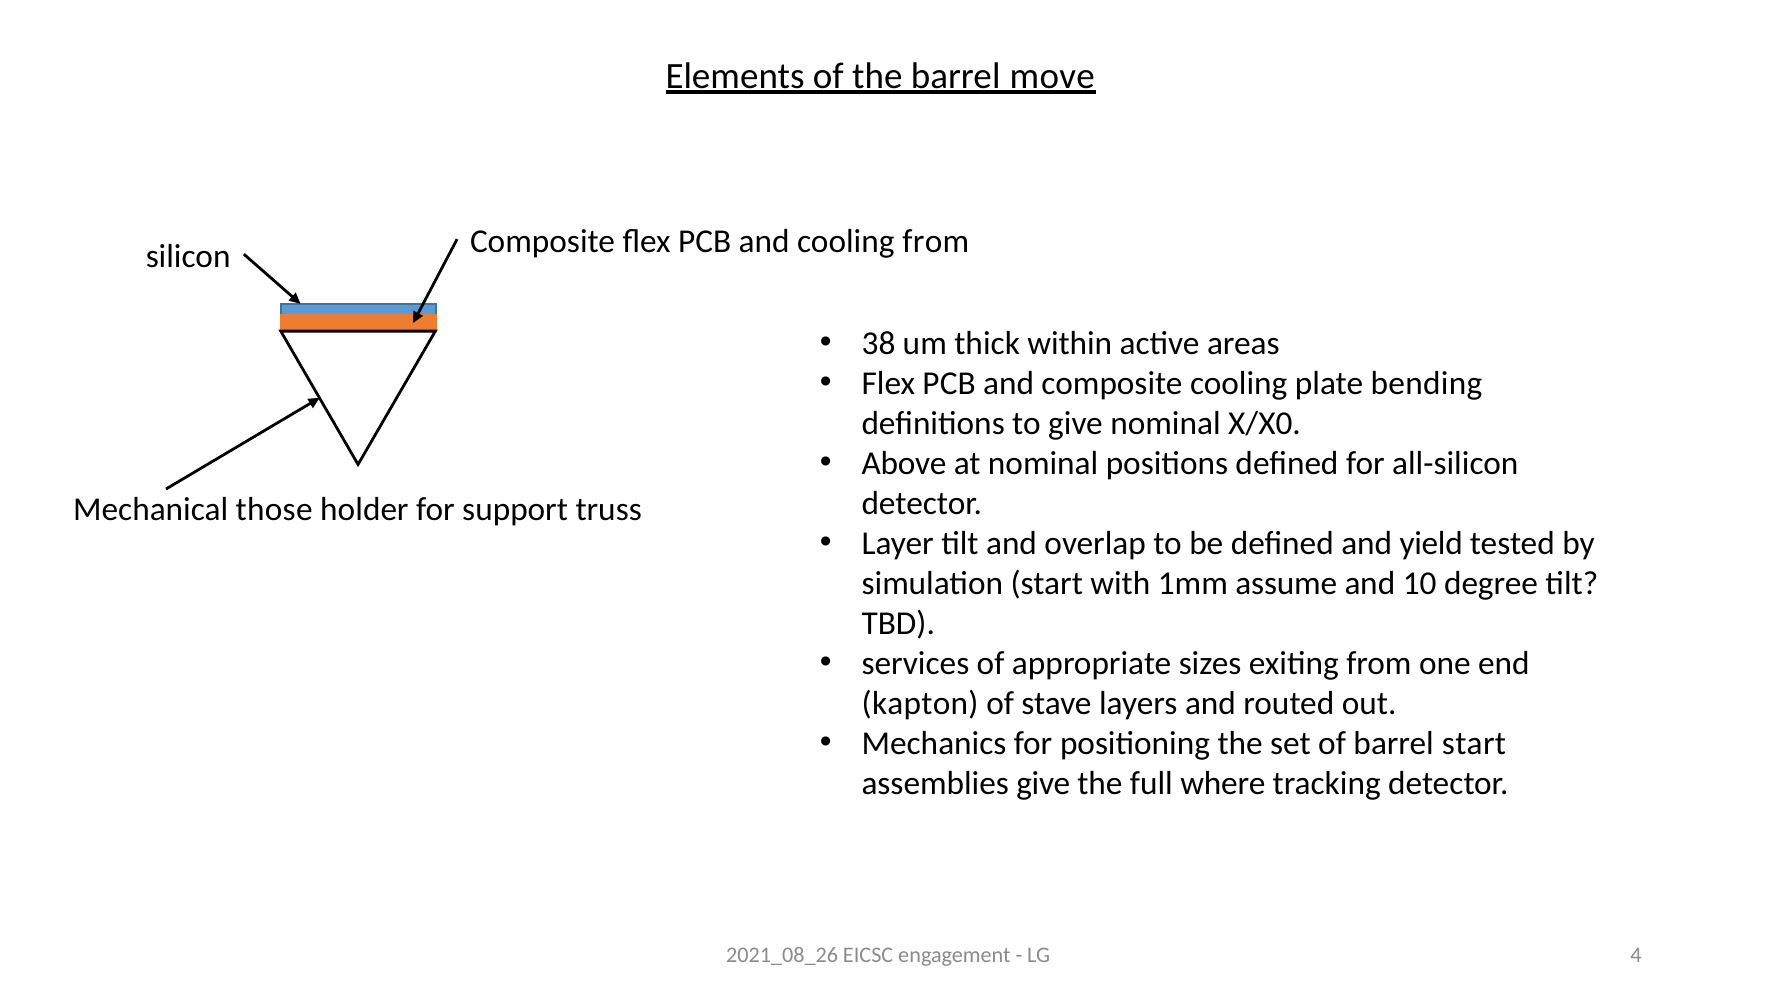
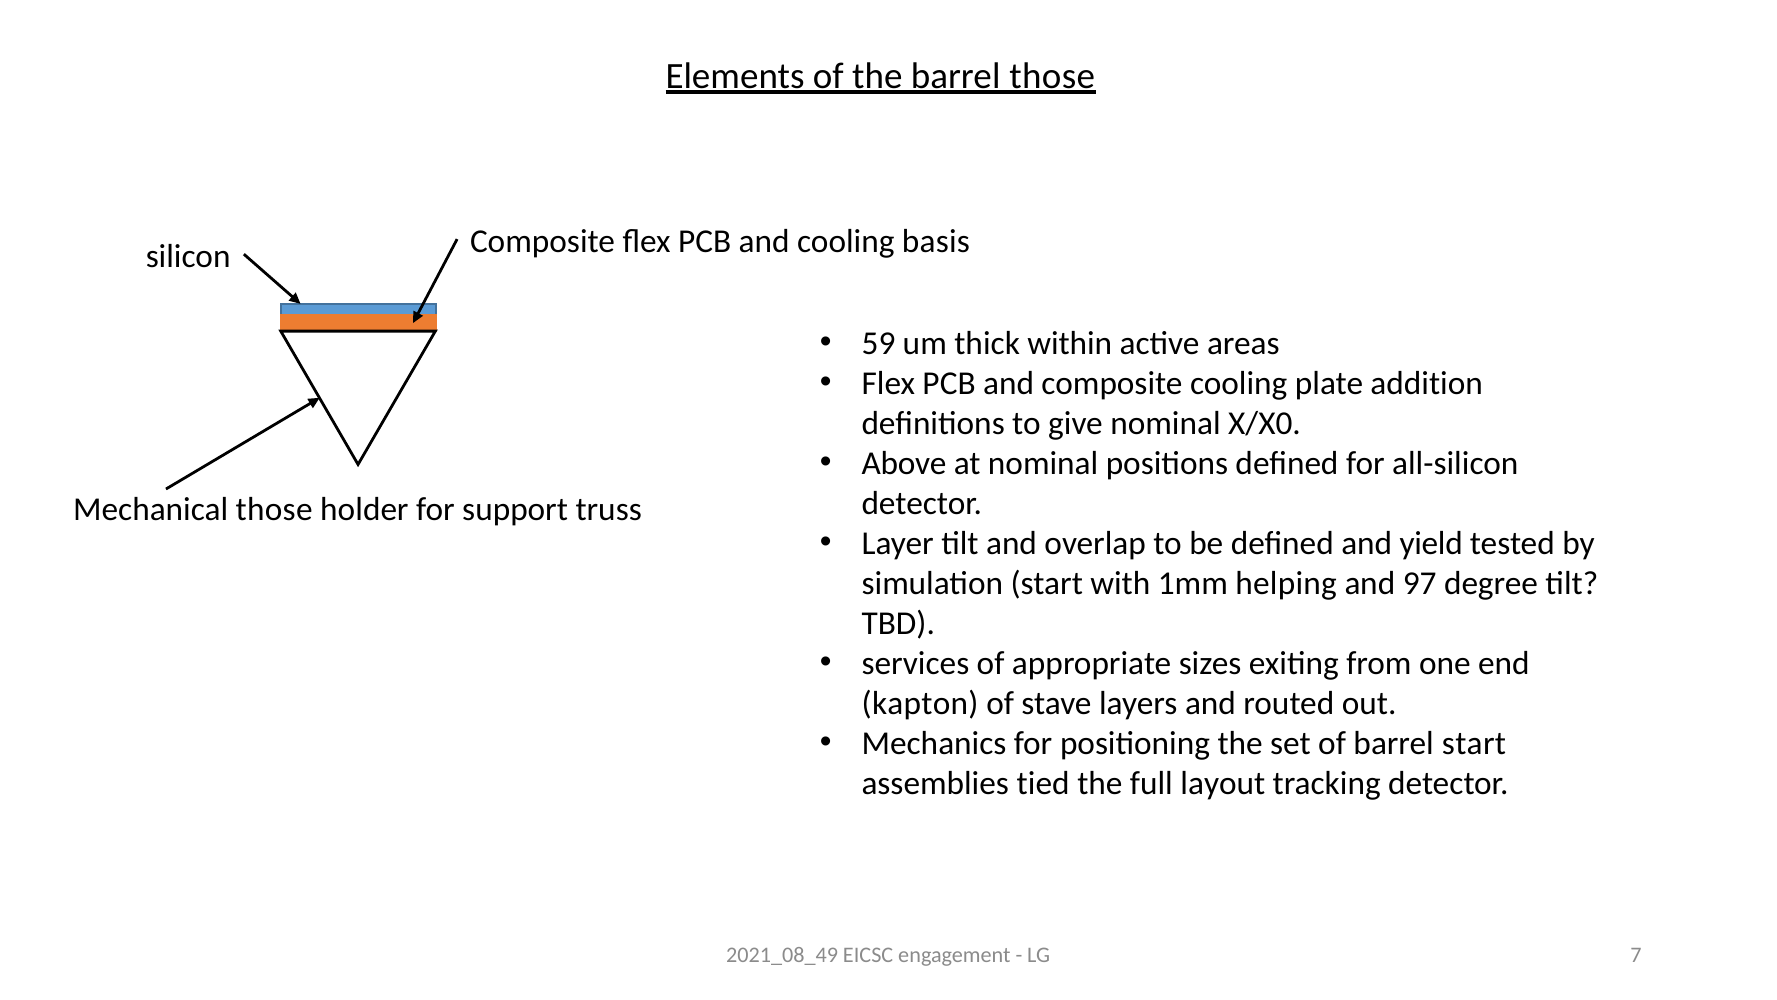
barrel move: move -> those
cooling from: from -> basis
38: 38 -> 59
bending: bending -> addition
assume: assume -> helping
10: 10 -> 97
assemblies give: give -> tied
where: where -> layout
2021_08_26: 2021_08_26 -> 2021_08_49
4: 4 -> 7
